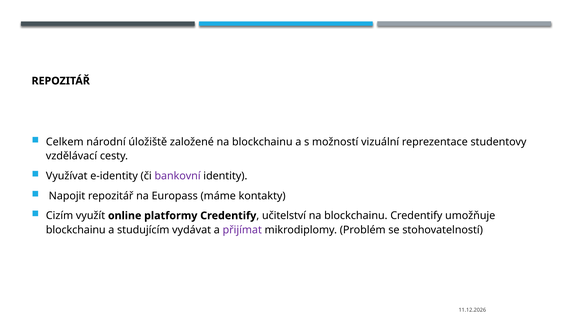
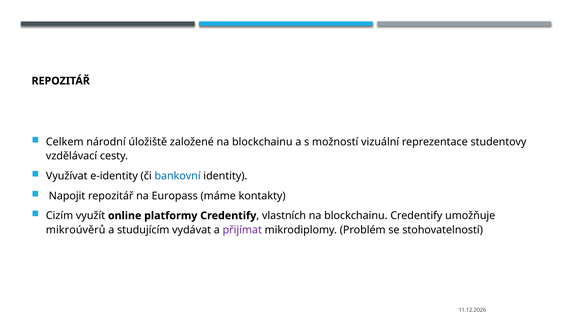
bankovní colour: purple -> blue
učitelství: učitelství -> vlastních
blockchainu at (76, 230): blockchainu -> mikroúvěrů
